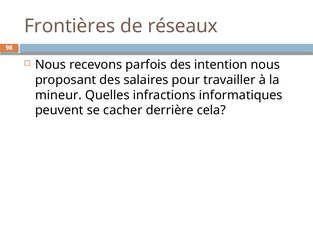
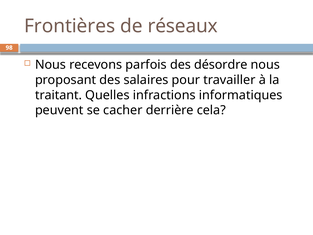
intention: intention -> désordre
mineur: mineur -> traitant
